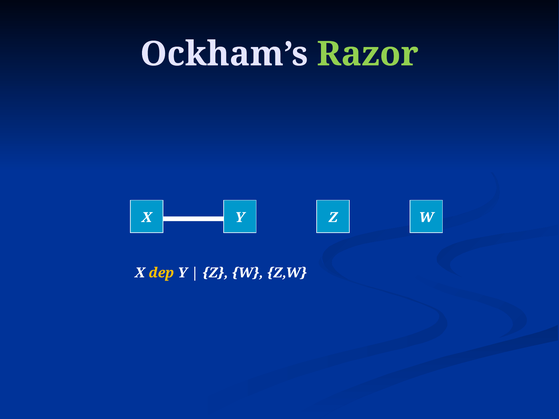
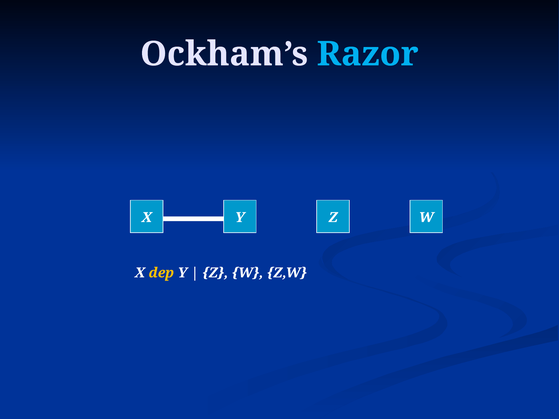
Razor colour: light green -> light blue
